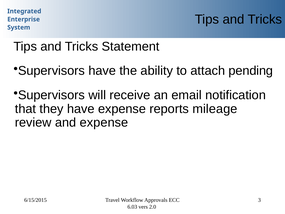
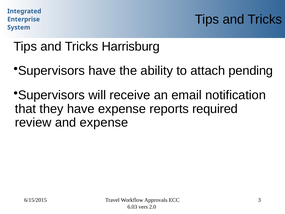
Statement: Statement -> Harrisburg
mileage: mileage -> required
